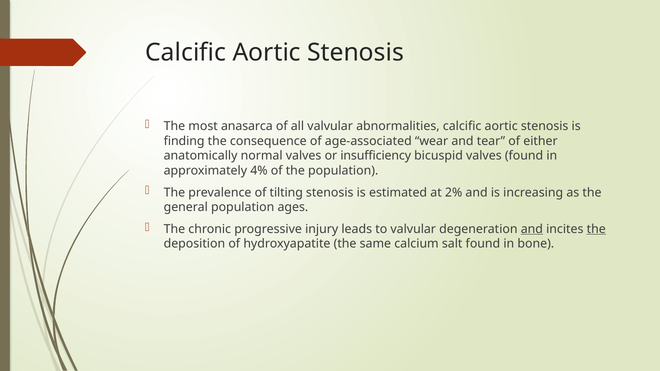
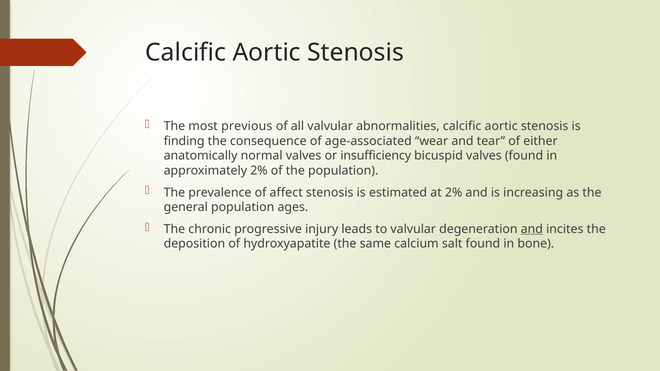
anasarca: anasarca -> previous
approximately 4%: 4% -> 2%
tilting: tilting -> affect
the at (596, 229) underline: present -> none
